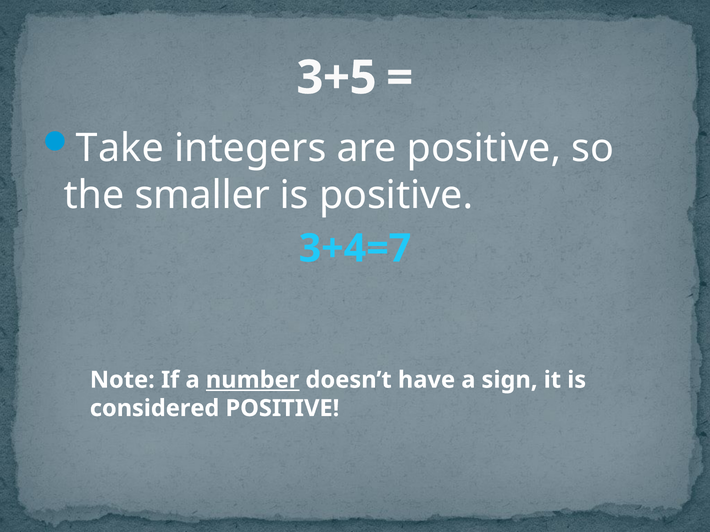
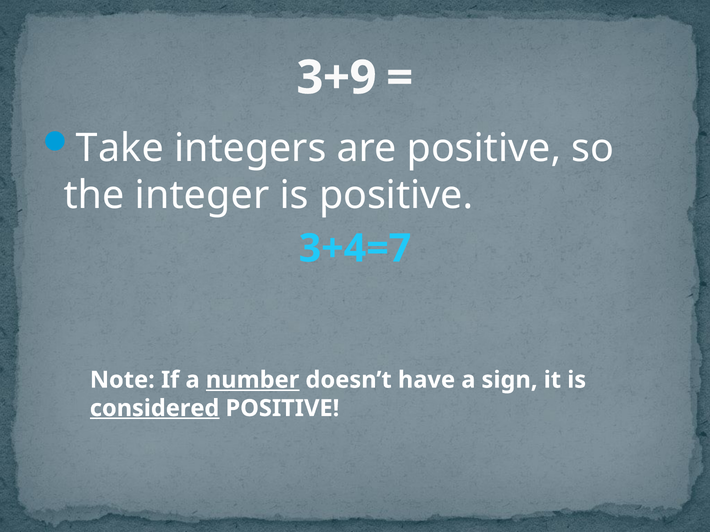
3+5: 3+5 -> 3+9
smaller: smaller -> integer
considered underline: none -> present
